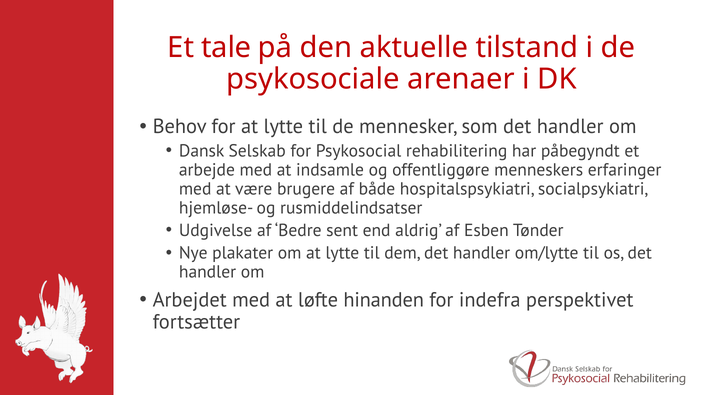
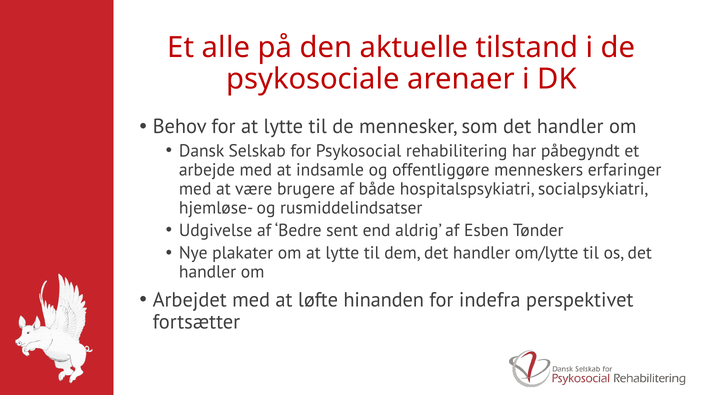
tale: tale -> alle
